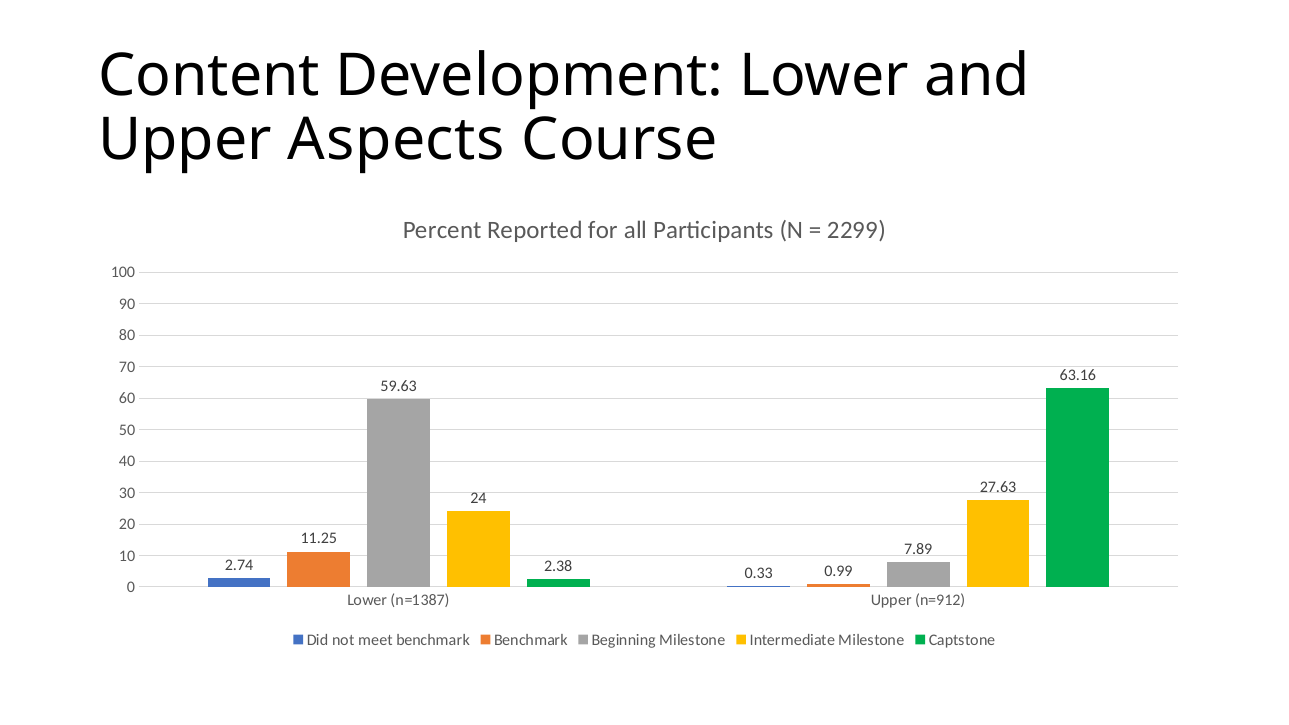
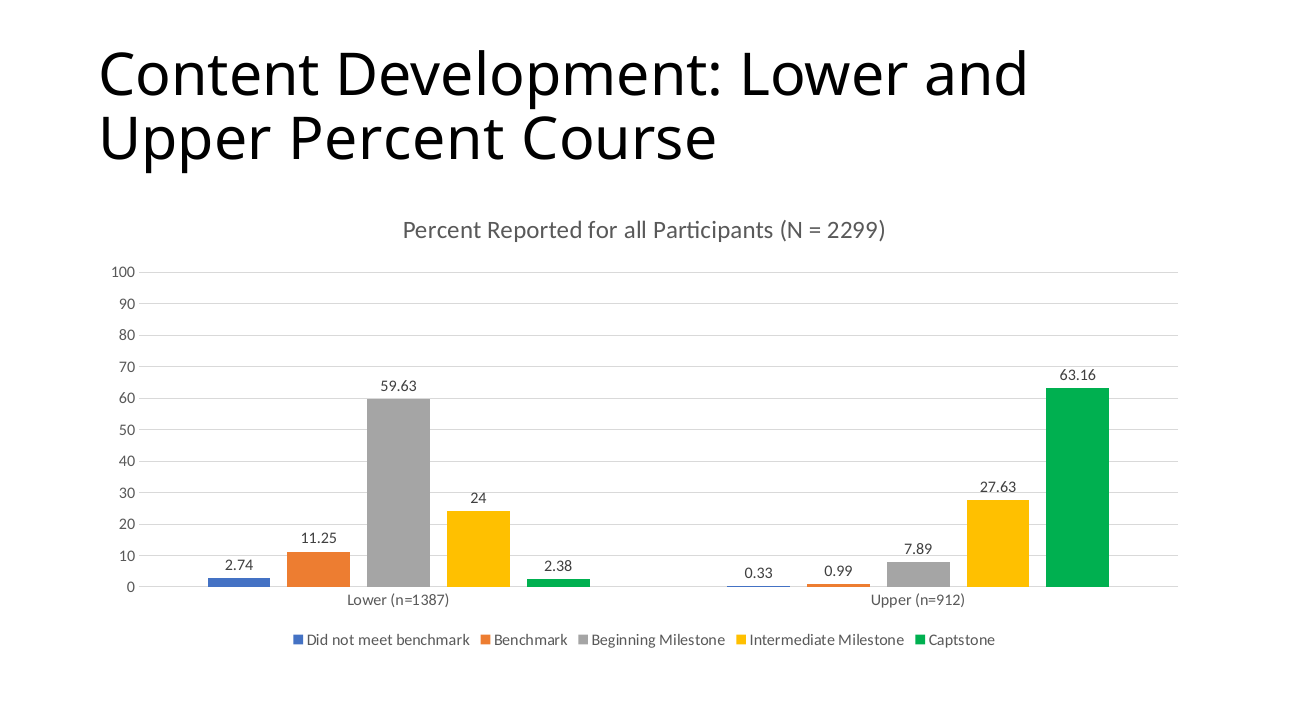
Upper Aspects: Aspects -> Percent
